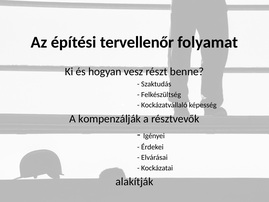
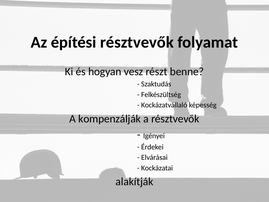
építési tervellenőr: tervellenőr -> résztvevők
